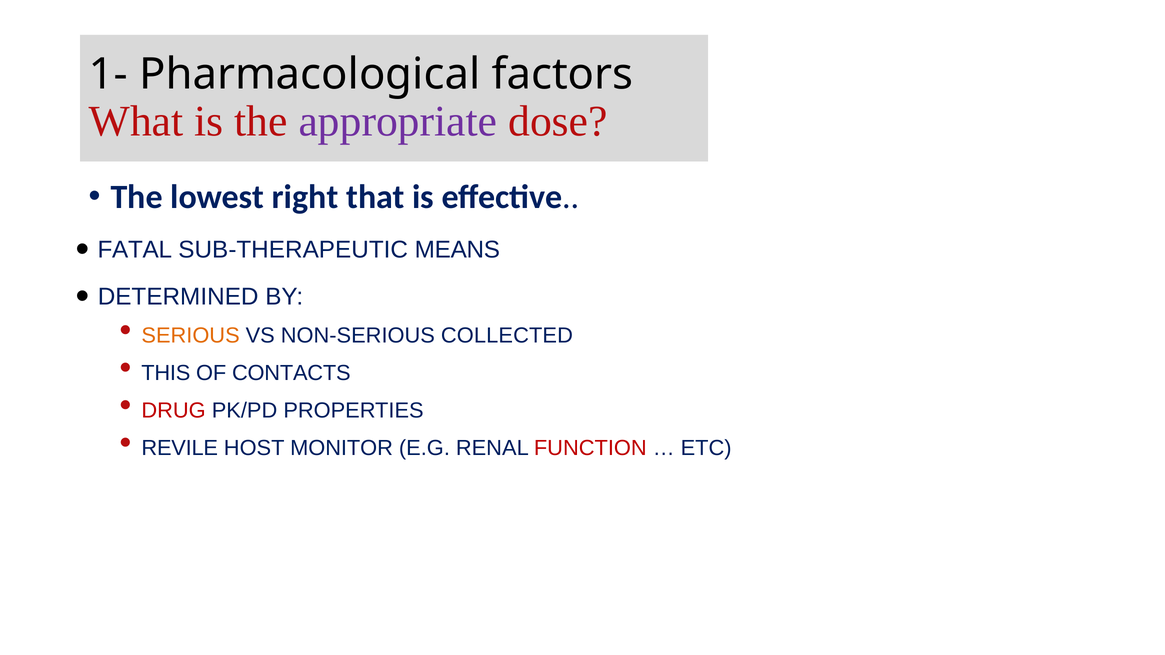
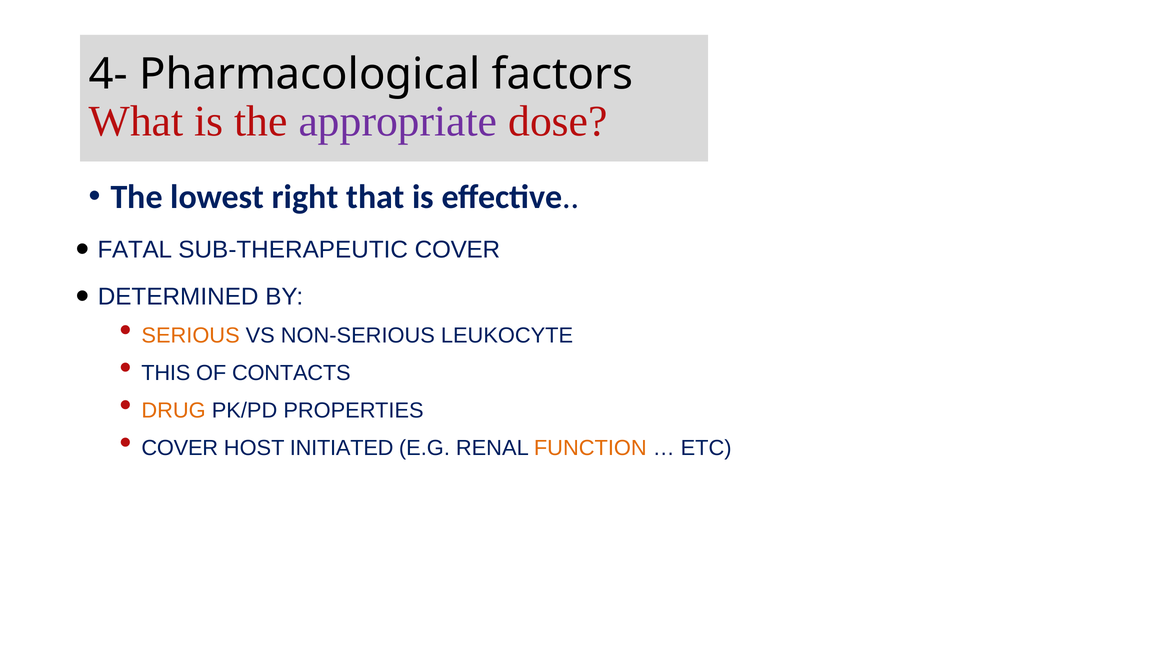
1-: 1- -> 4-
SUB-THERAPEUTIC MEANS: MEANS -> COVER
COLLECTED: COLLECTED -> LEUKOCYTE
DRUG colour: red -> orange
REVILE at (180, 448): REVILE -> COVER
MONITOR: MONITOR -> INITIATED
FUNCTION colour: red -> orange
